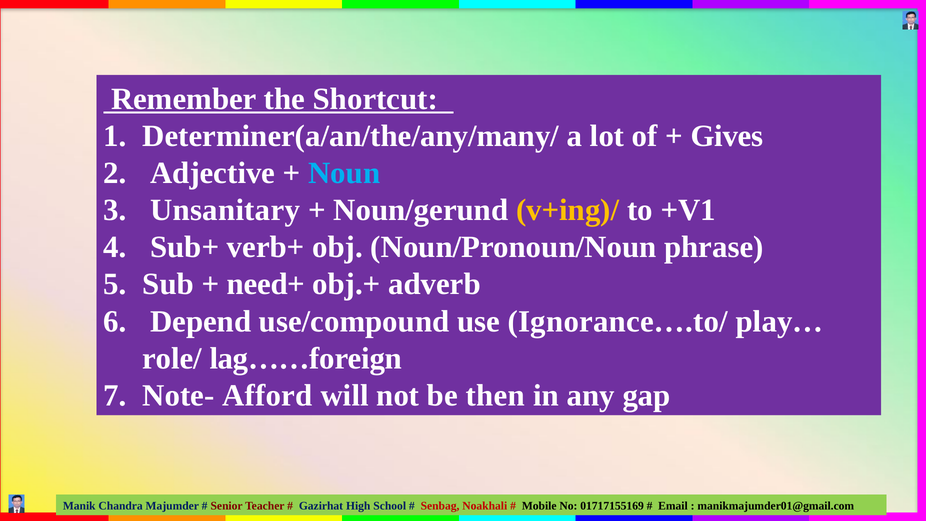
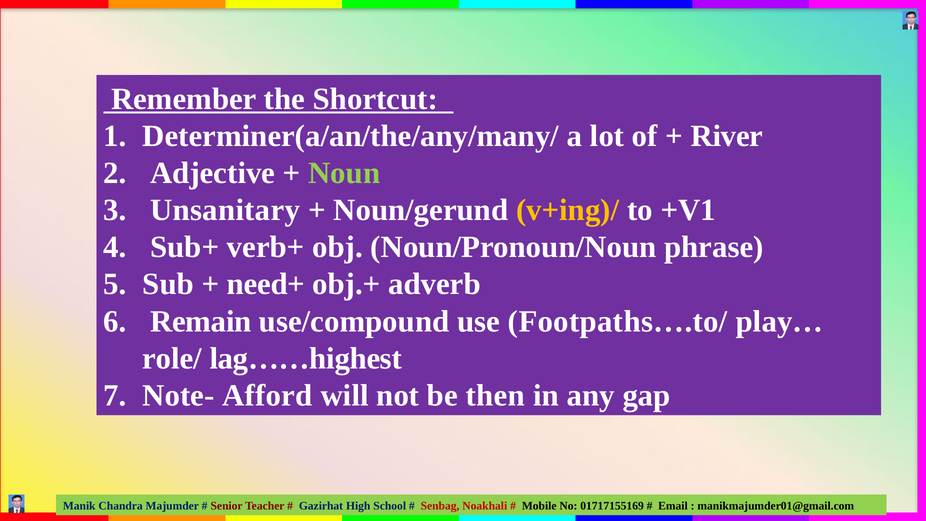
Gives: Gives -> River
Noun colour: light blue -> light green
Depend: Depend -> Remain
Ignorance….to/: Ignorance….to/ -> Footpaths….to/
lag……foreign: lag……foreign -> lag……highest
